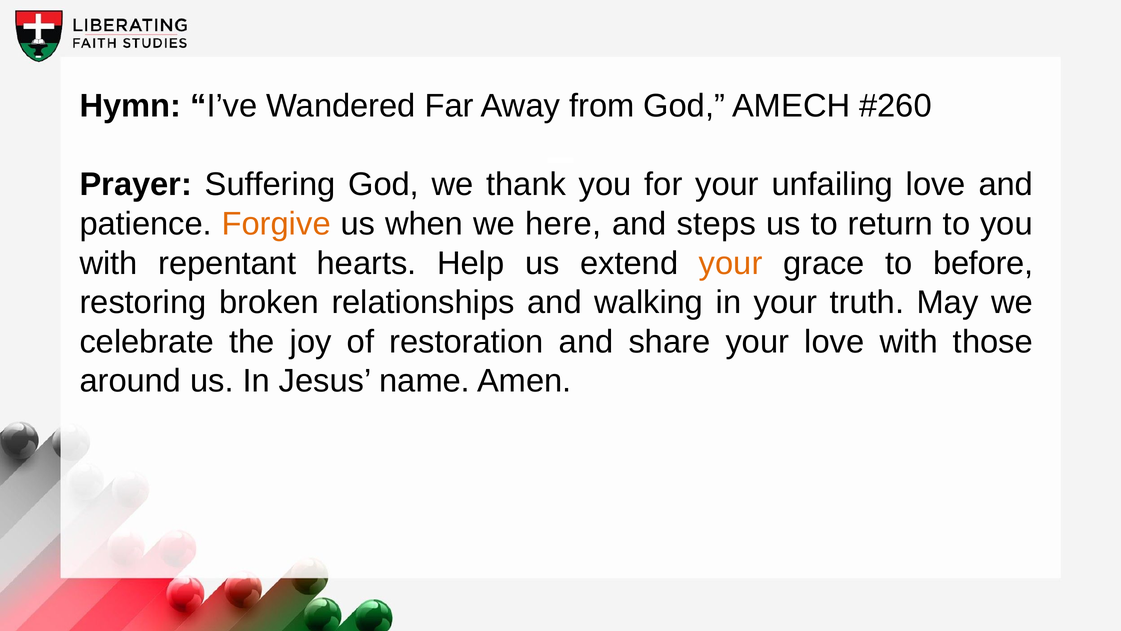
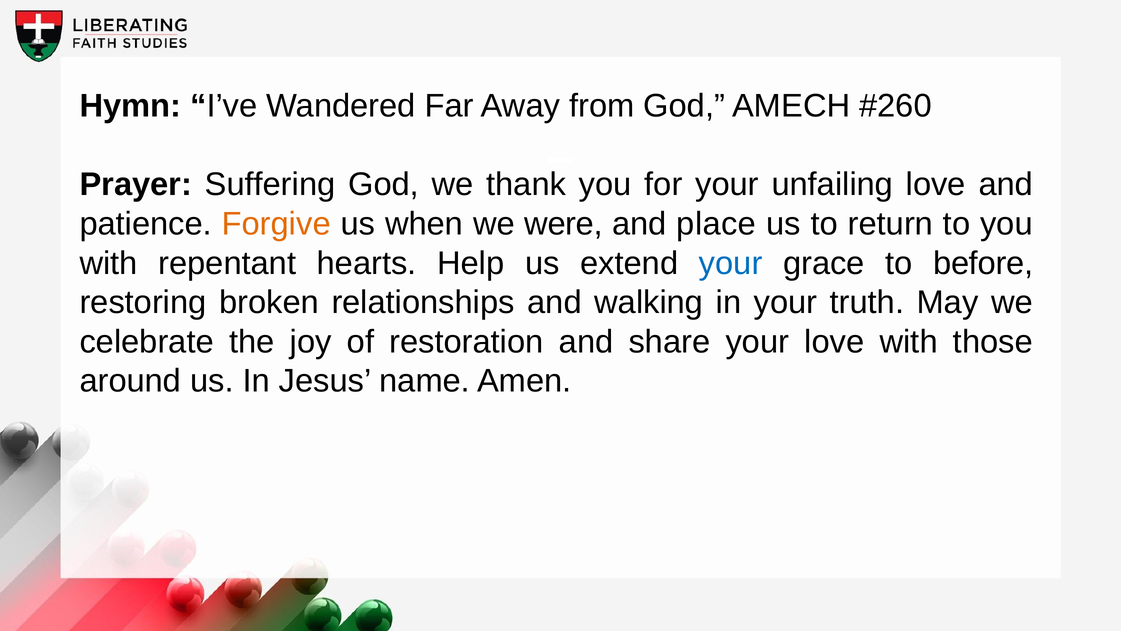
here: here -> were
steps: steps -> place
your at (731, 263) colour: orange -> blue
